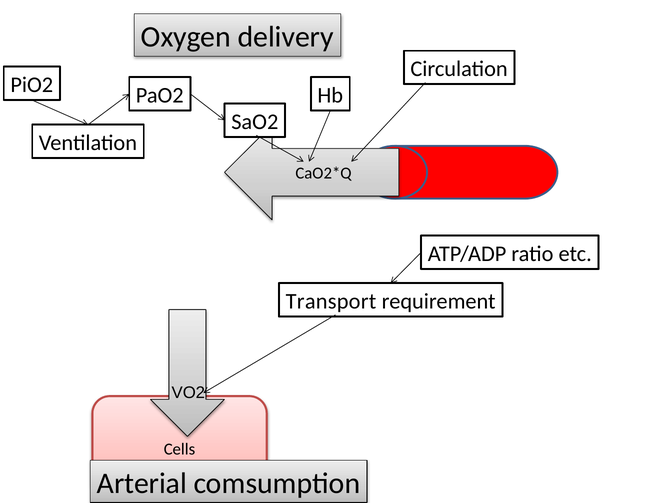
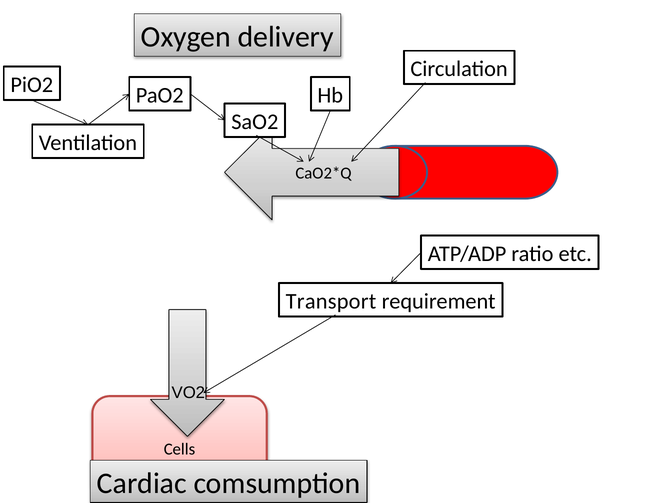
Arterial: Arterial -> Cardiac
